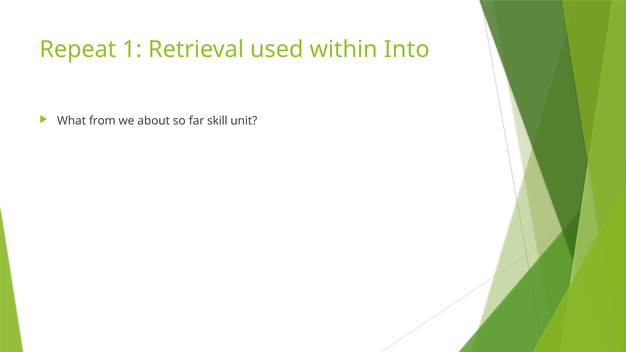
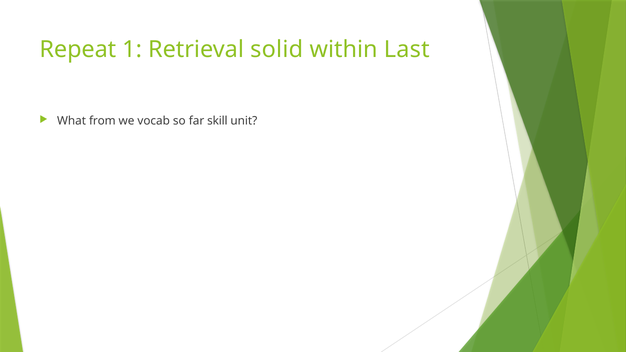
used: used -> solid
Into: Into -> Last
about: about -> vocab
